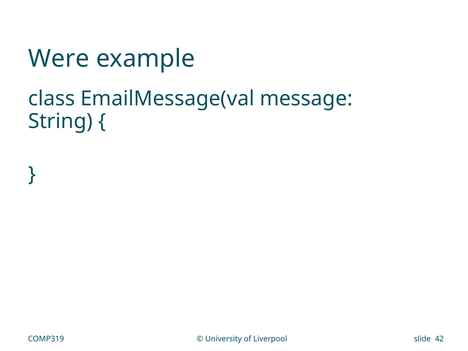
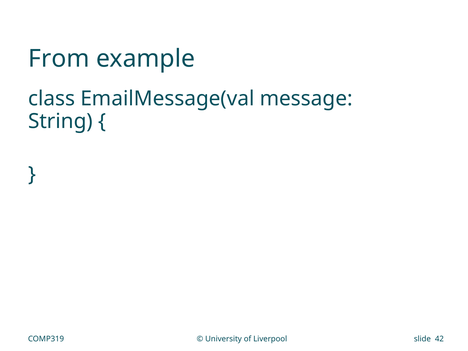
Were: Were -> From
